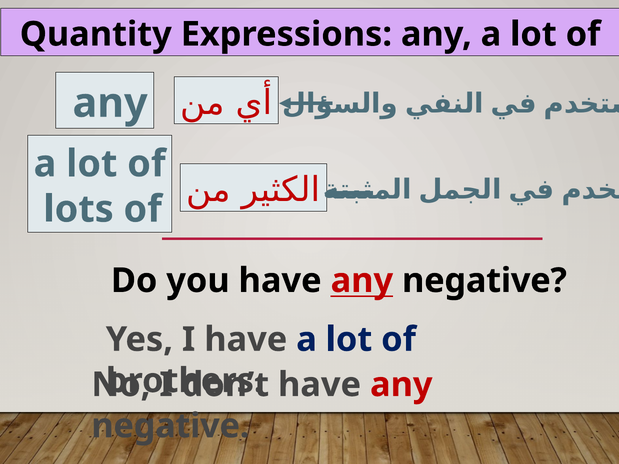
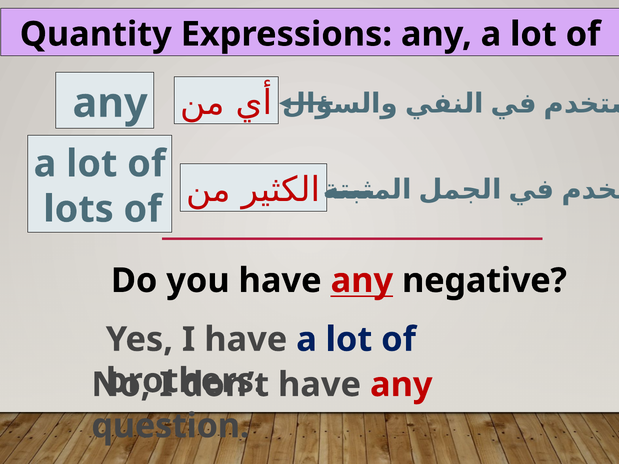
negative at (170, 426): negative -> question
